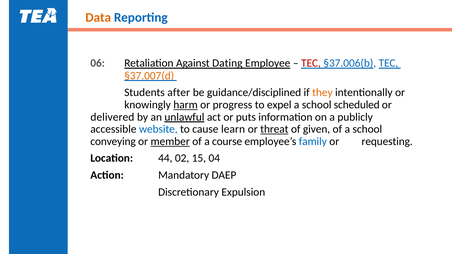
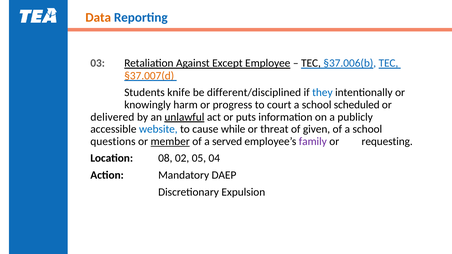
06: 06 -> 03
Dating: Dating -> Except
TEC at (311, 63) colour: red -> black
after: after -> knife
guidance/disciplined: guidance/disciplined -> different/disciplined
they colour: orange -> blue
harm underline: present -> none
expel: expel -> court
learn: learn -> while
threat underline: present -> none
conveying: conveying -> questions
course: course -> served
family colour: blue -> purple
44: 44 -> 08
15: 15 -> 05
